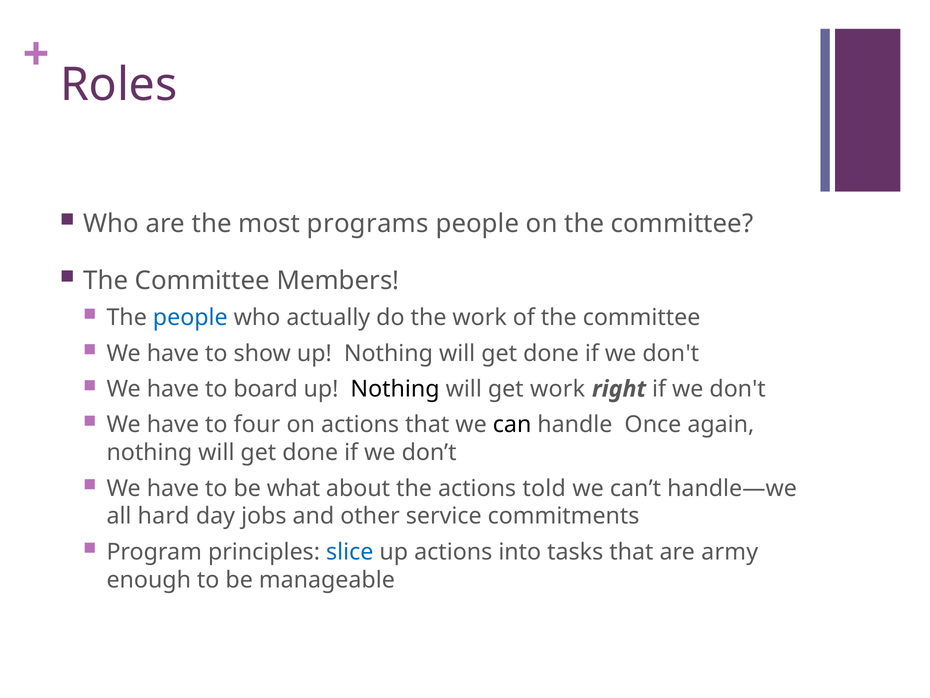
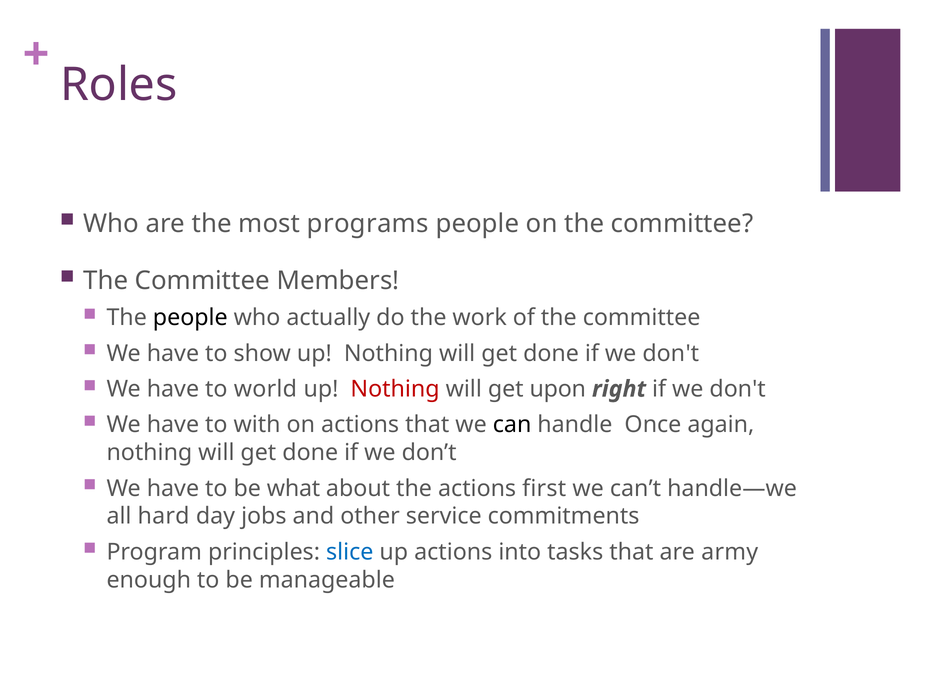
people at (190, 317) colour: blue -> black
board: board -> world
Nothing at (395, 389) colour: black -> red
get work: work -> upon
four: four -> with
told: told -> first
